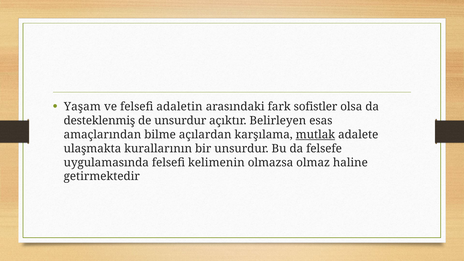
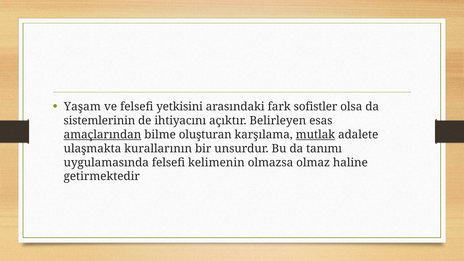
adaletin: adaletin -> yetkisini
desteklenmiş: desteklenmiş -> sistemlerinin
de unsurdur: unsurdur -> ihtiyacını
amaçlarından underline: none -> present
açılardan: açılardan -> oluşturan
felsefe: felsefe -> tanımı
